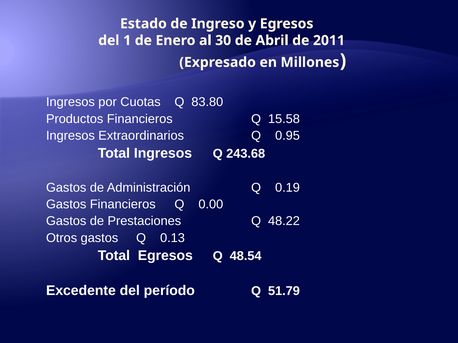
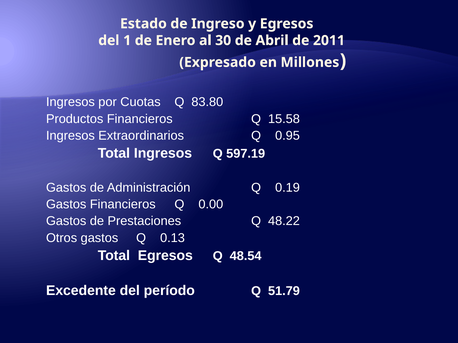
243.68: 243.68 -> 597.19
